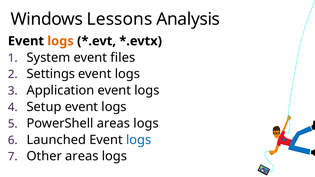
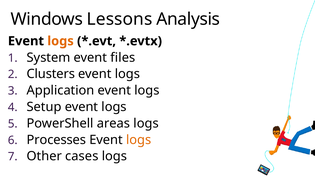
Settings: Settings -> Clusters
Launched: Launched -> Processes
logs at (139, 140) colour: blue -> orange
Other areas: areas -> cases
